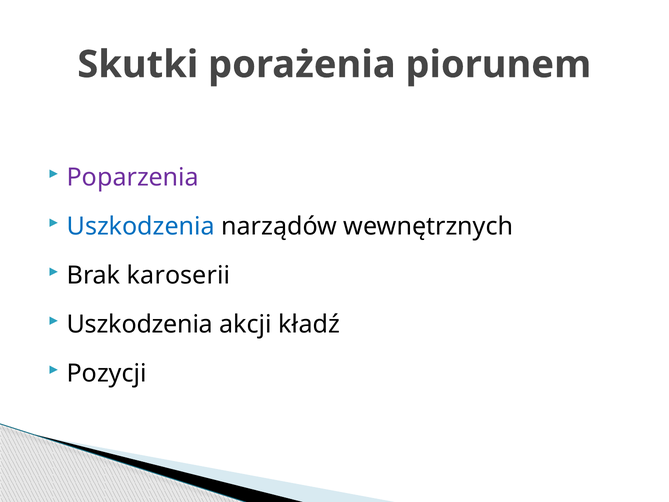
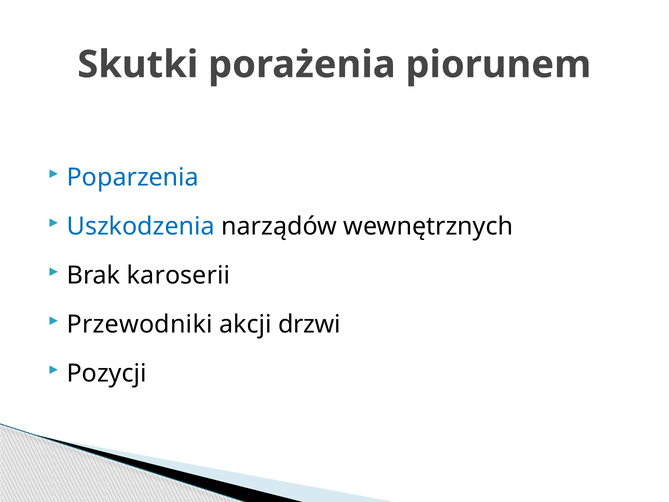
Poparzenia colour: purple -> blue
Uszkodzenia at (140, 324): Uszkodzenia -> Przewodniki
kładź: kładź -> drzwi
